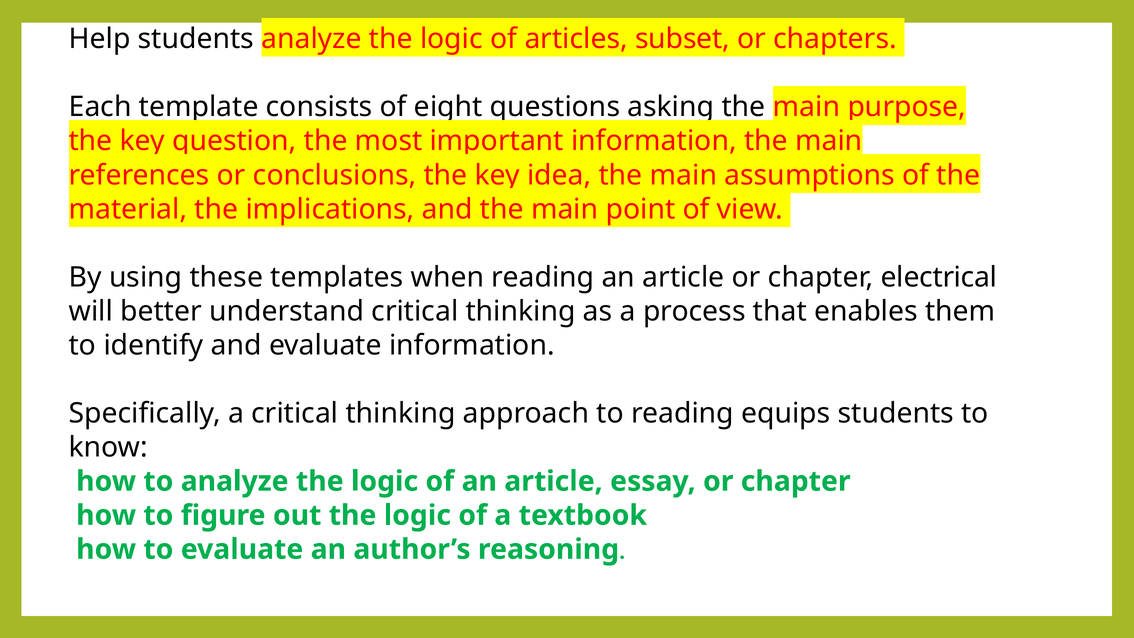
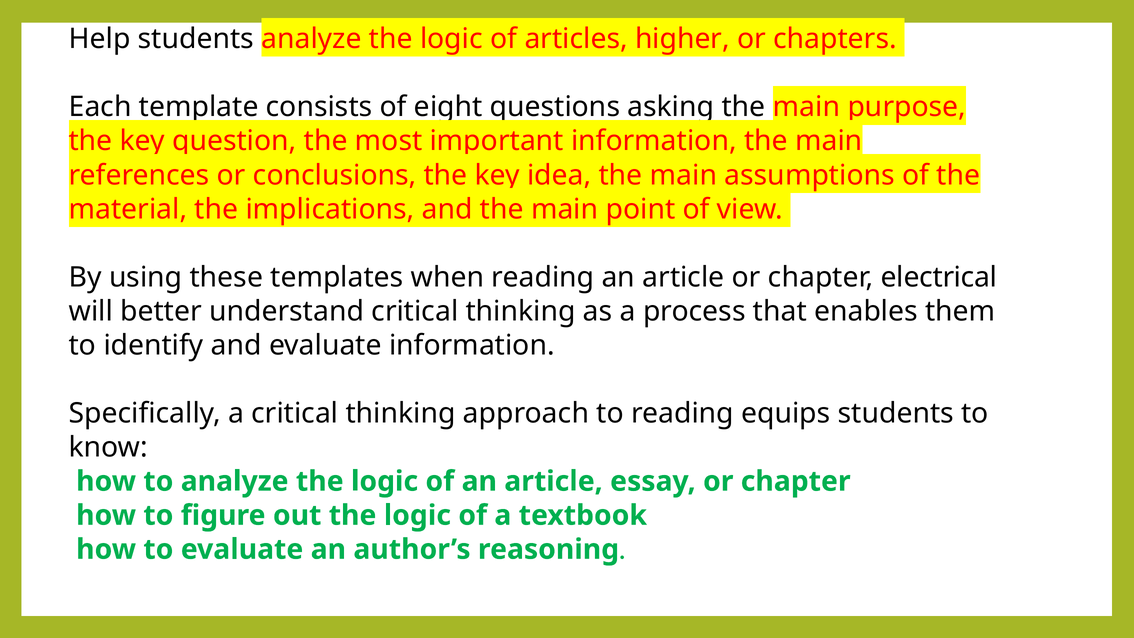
subset: subset -> higher
